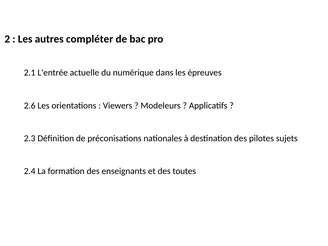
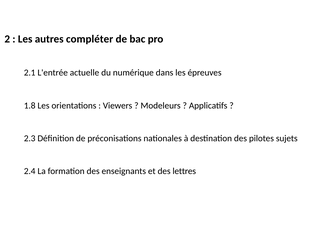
2.6: 2.6 -> 1.8
toutes: toutes -> lettres
